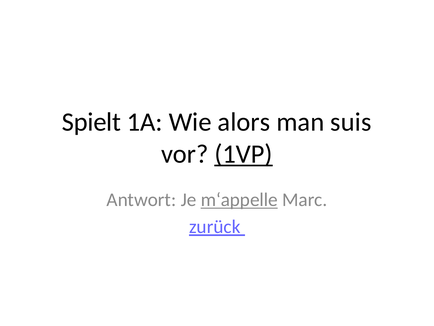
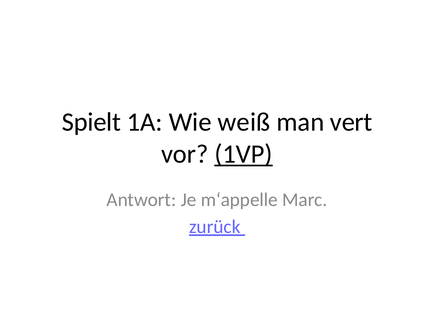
alors: alors -> weiß
suis: suis -> vert
m‘appelle underline: present -> none
